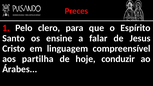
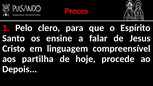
conduzir: conduzir -> procede
Árabes: Árabes -> Depois
